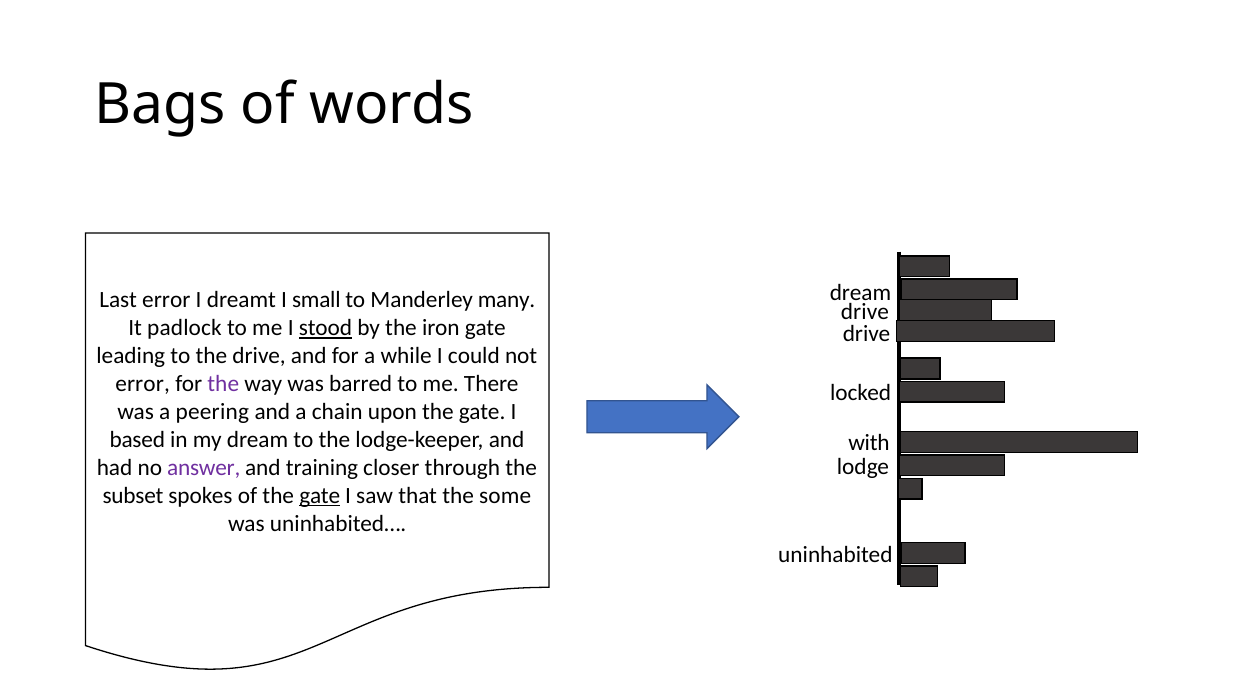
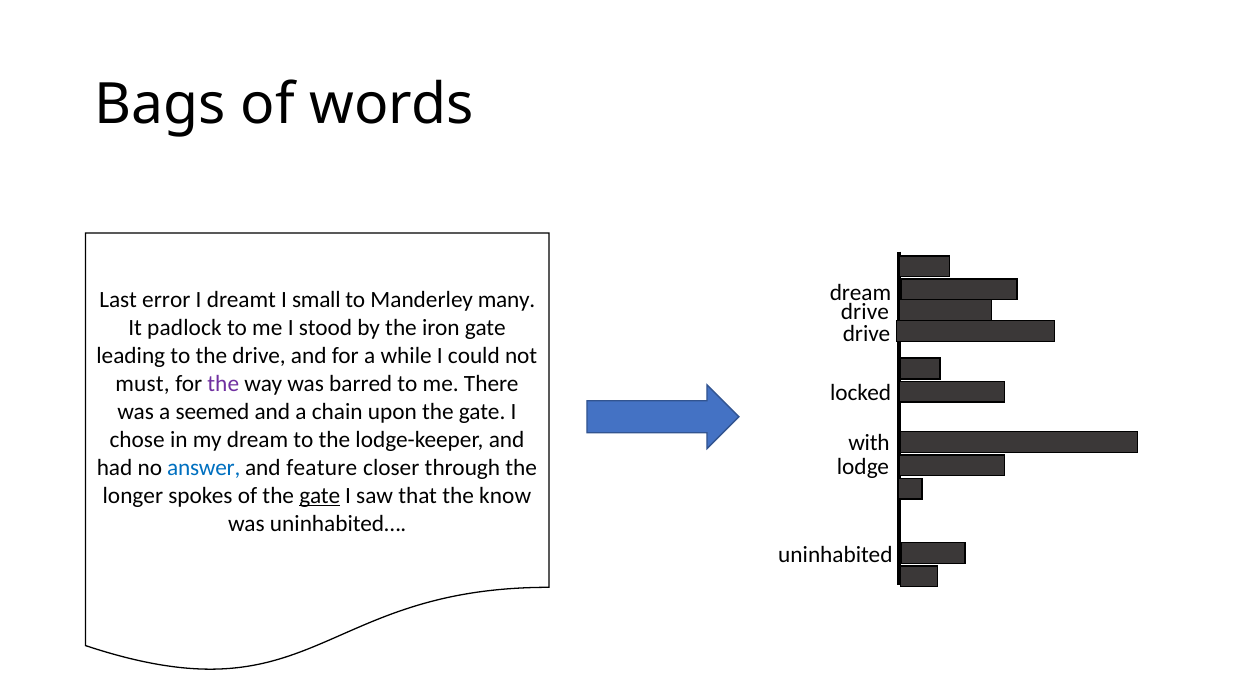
stood underline: present -> none
error at (143, 384): error -> must
peering: peering -> seemed
based: based -> chose
answer colour: purple -> blue
training: training -> feature
subset: subset -> longer
some: some -> know
